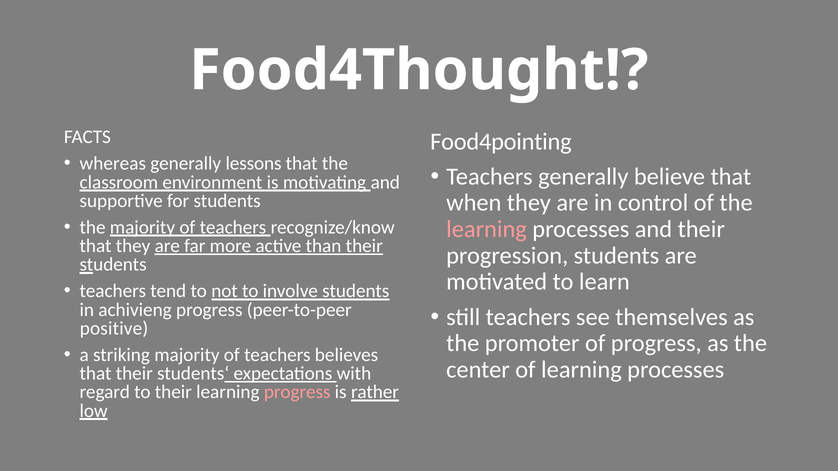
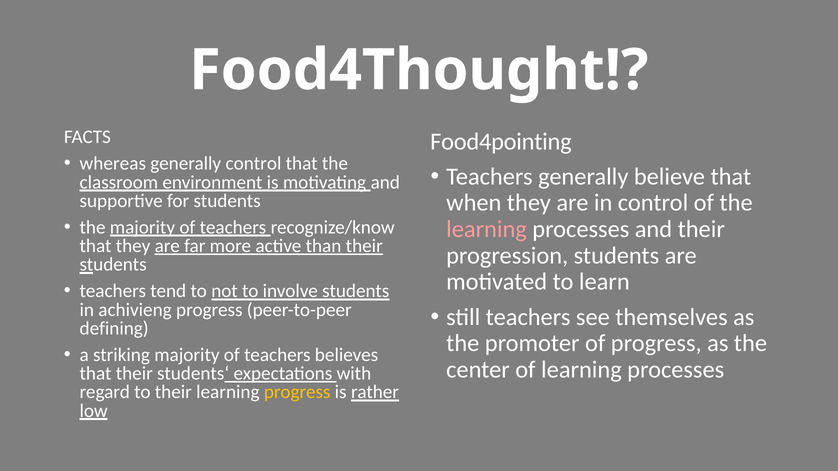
generally lessons: lessons -> control
positive: positive -> defining
progress at (297, 392) colour: pink -> yellow
